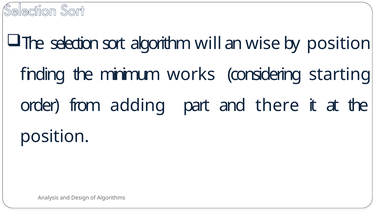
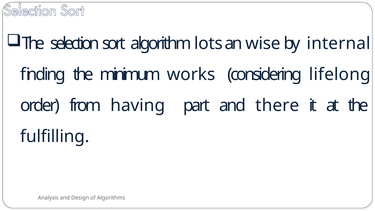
will: will -> lots
by position: position -> internal
starting: starting -> lifelong
adding: adding -> having
position at (55, 136): position -> fulfilling
